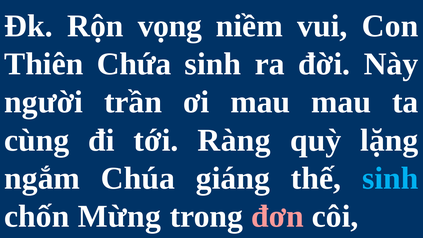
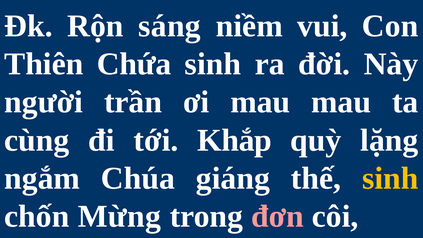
vọng: vọng -> sáng
Ràng: Ràng -> Khắp
sinh at (390, 178) colour: light blue -> yellow
